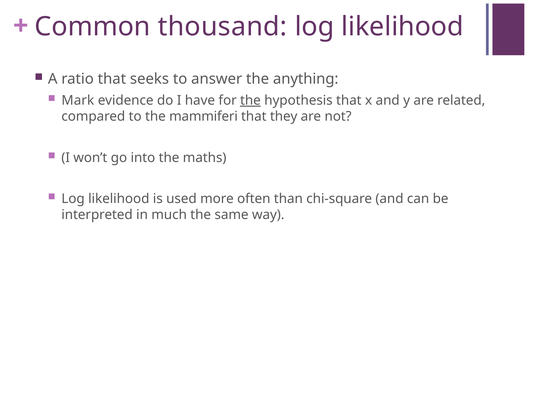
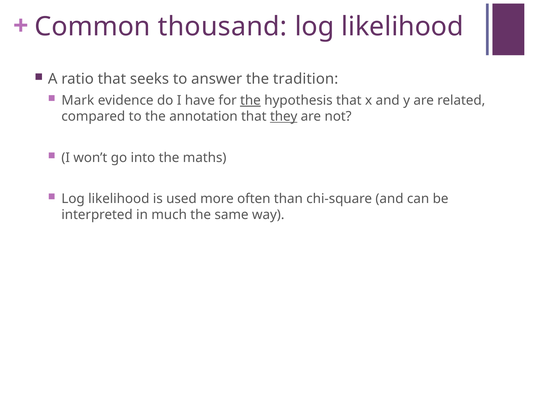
anything: anything -> tradition
mammiferi: mammiferi -> annotation
they underline: none -> present
